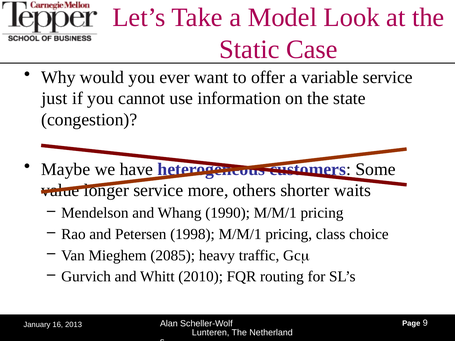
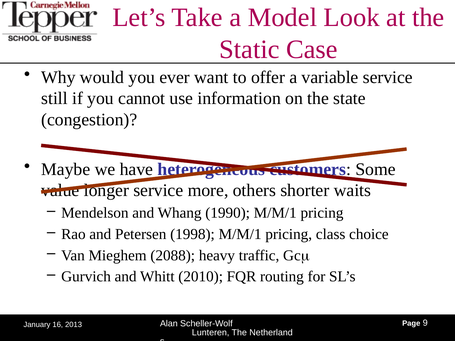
just: just -> still
2085: 2085 -> 2088
